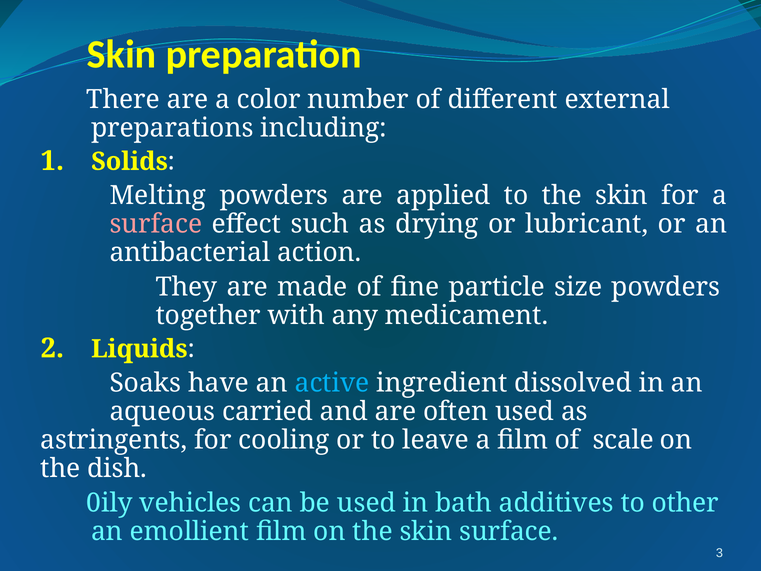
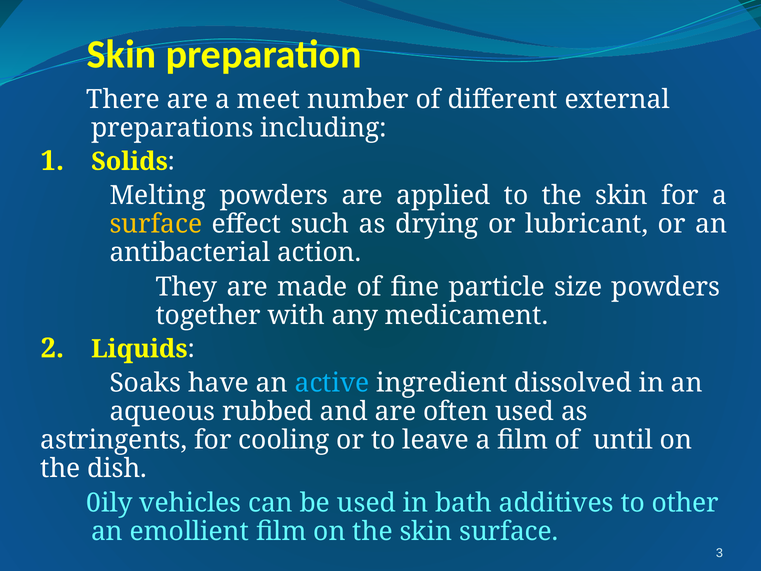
color: color -> meet
surface at (156, 224) colour: pink -> yellow
carried: carried -> rubbed
scale: scale -> until
